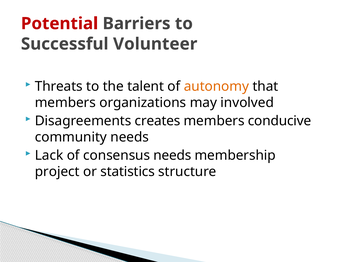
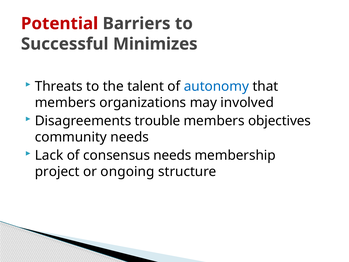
Volunteer: Volunteer -> Minimizes
autonomy colour: orange -> blue
creates: creates -> trouble
conducive: conducive -> objectives
statistics: statistics -> ongoing
